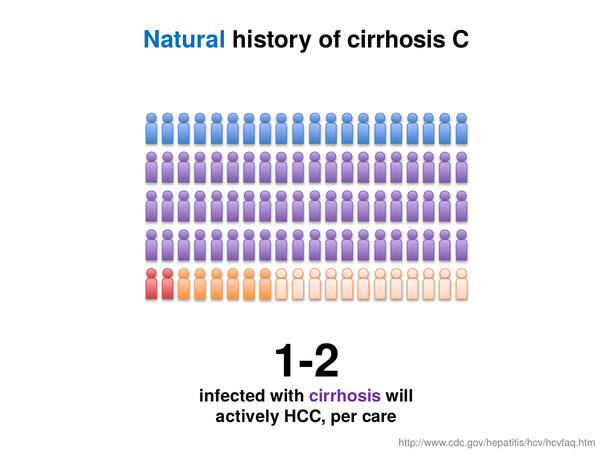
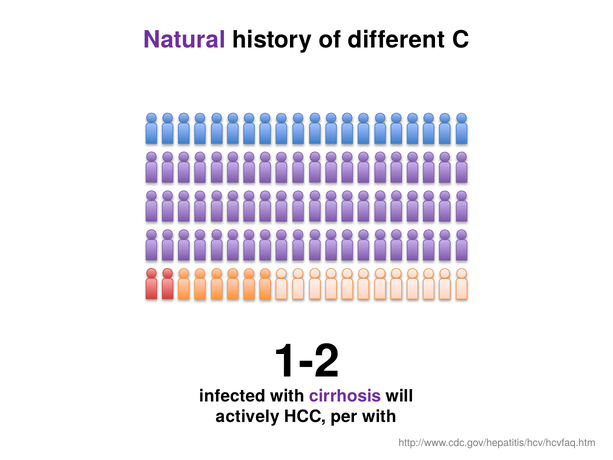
Natural colour: blue -> purple
of cirrhosis: cirrhosis -> different
per care: care -> with
